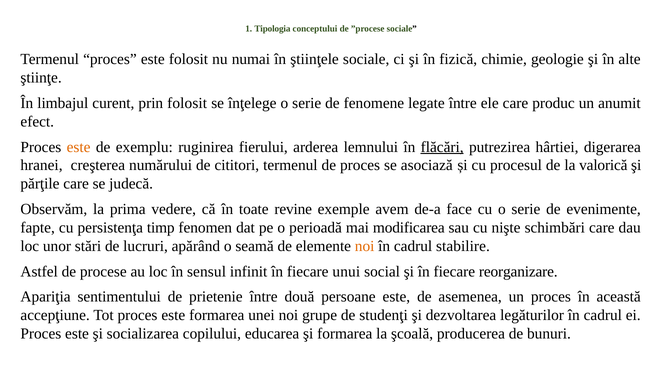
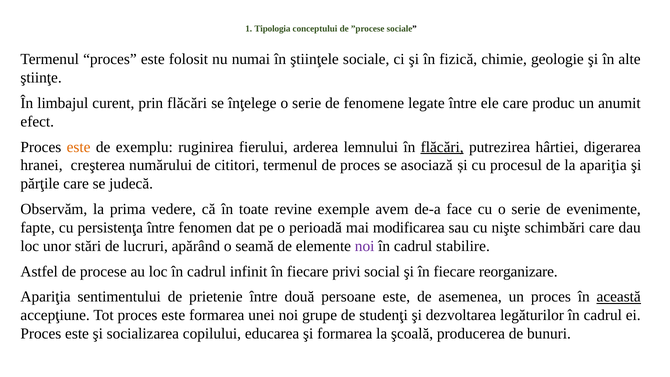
prin folosit: folosit -> flăcări
la valorică: valorică -> apariţia
persistenţa timp: timp -> între
noi at (365, 246) colour: orange -> purple
loc în sensul: sensul -> cadrul
unui: unui -> privi
această underline: none -> present
